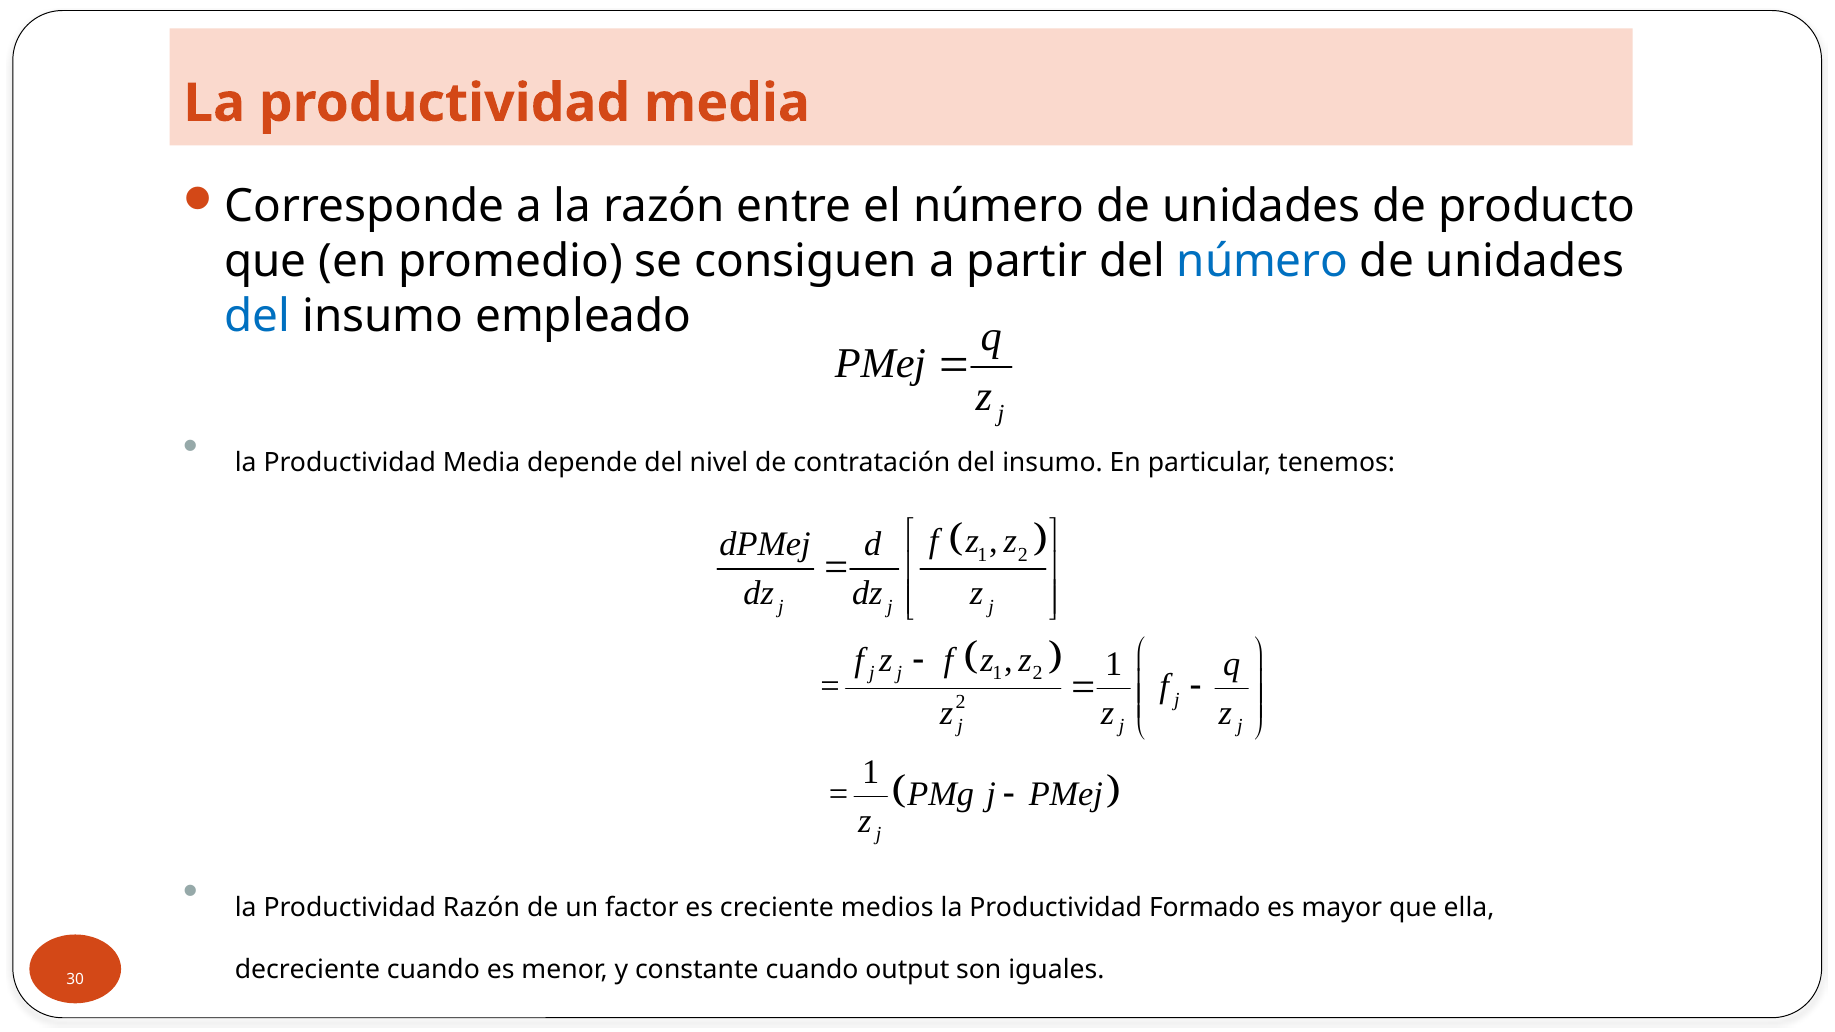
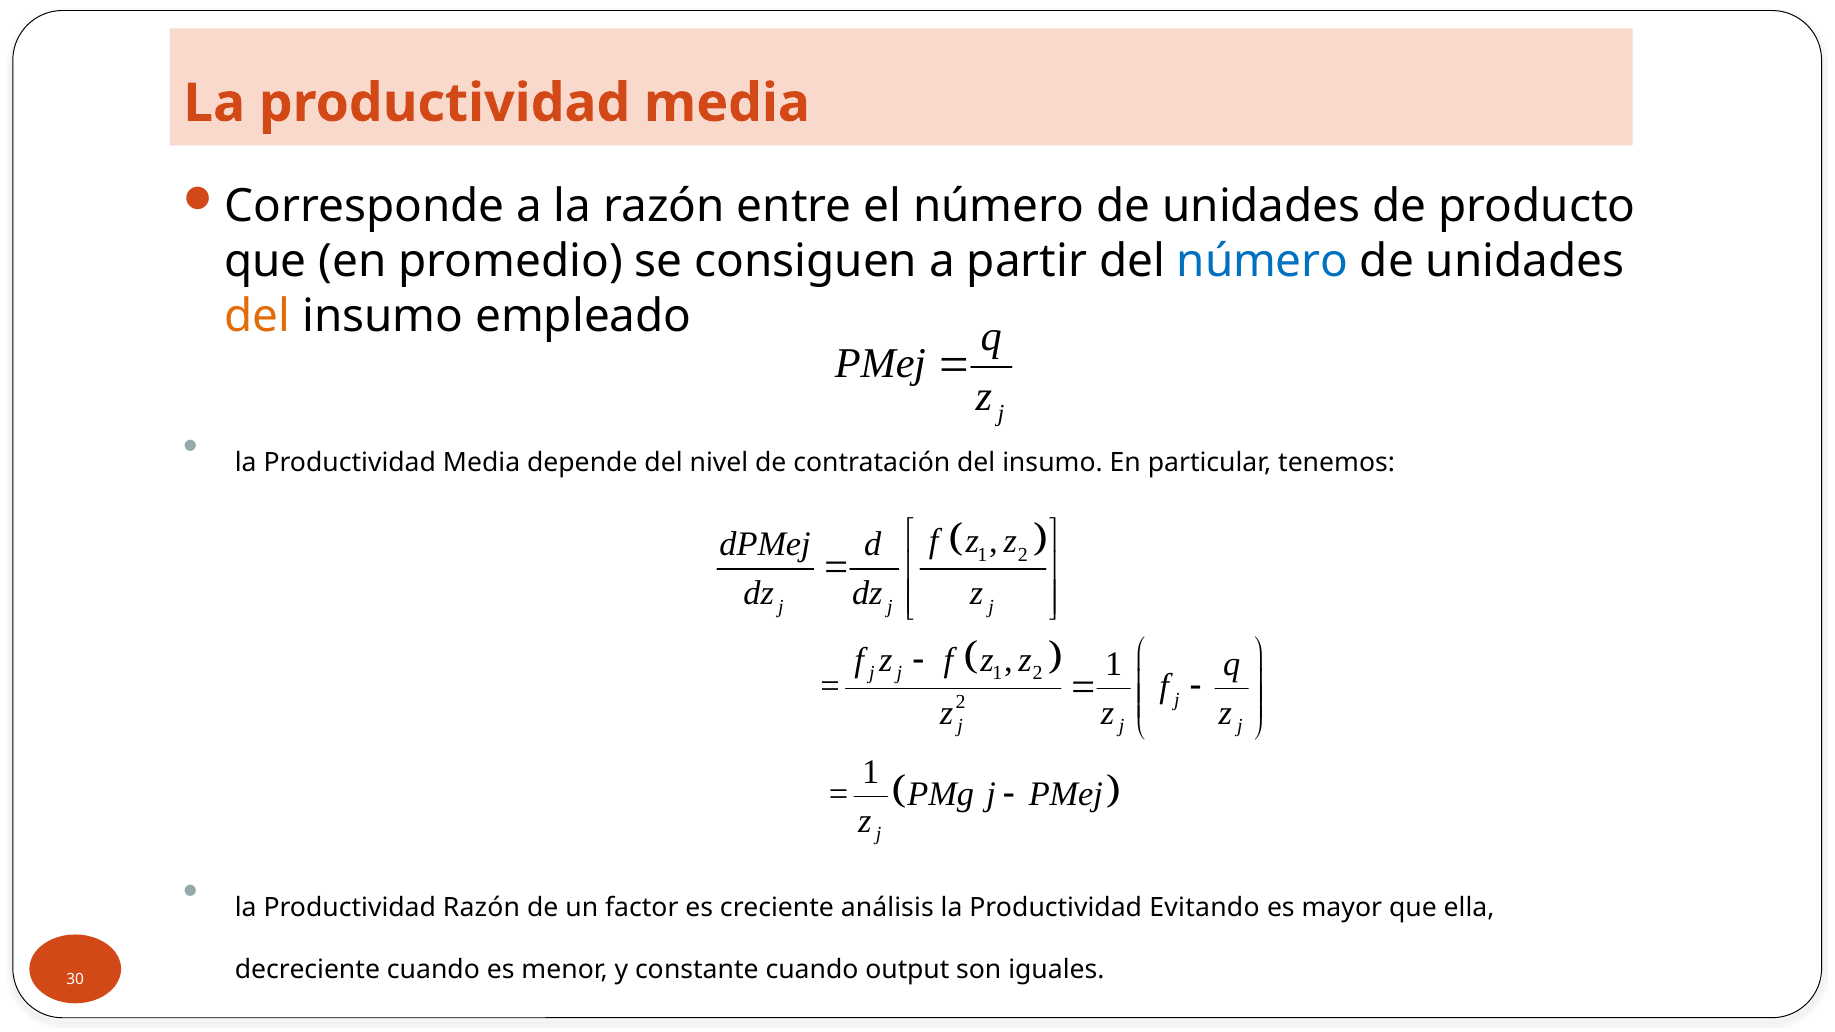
del at (257, 317) colour: blue -> orange
medios: medios -> análisis
Formado: Formado -> Evitando
